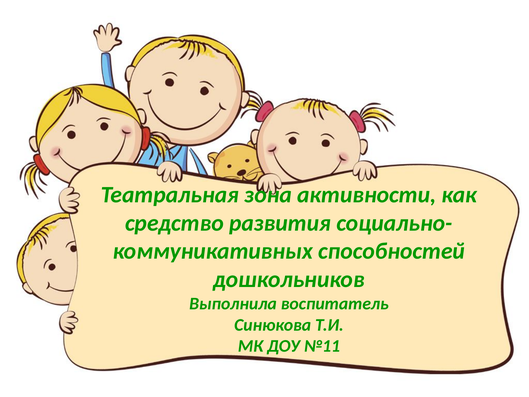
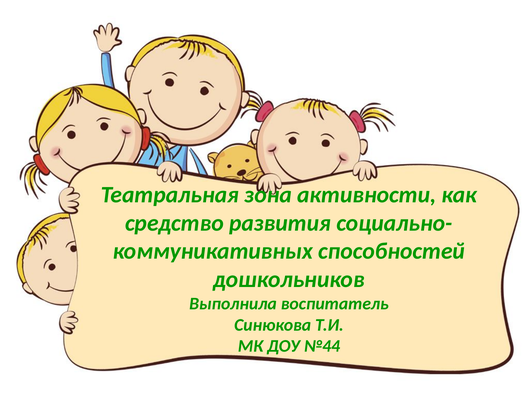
№11: №11 -> №44
